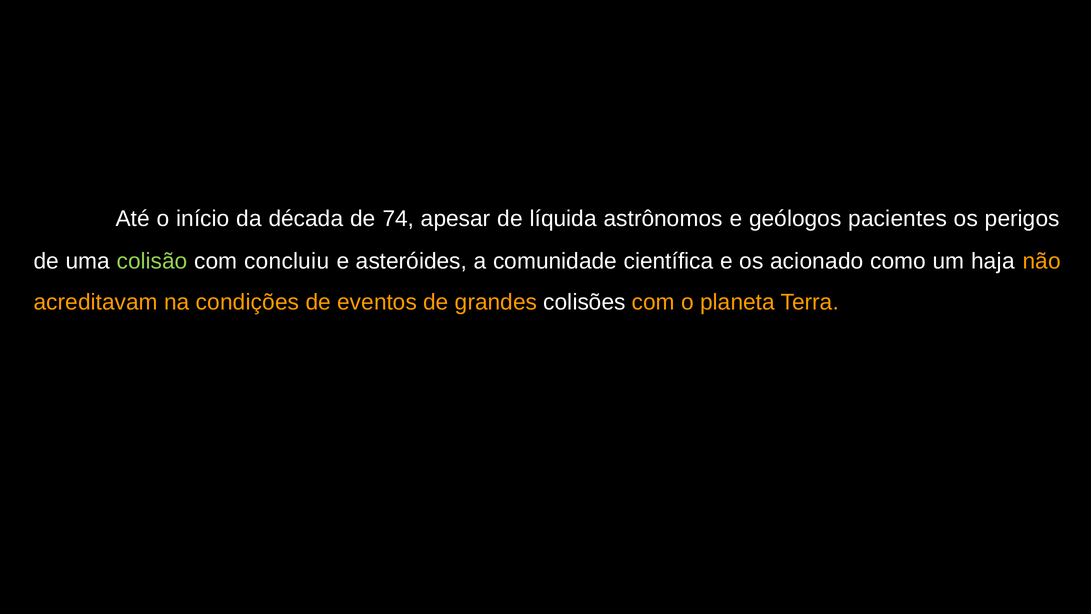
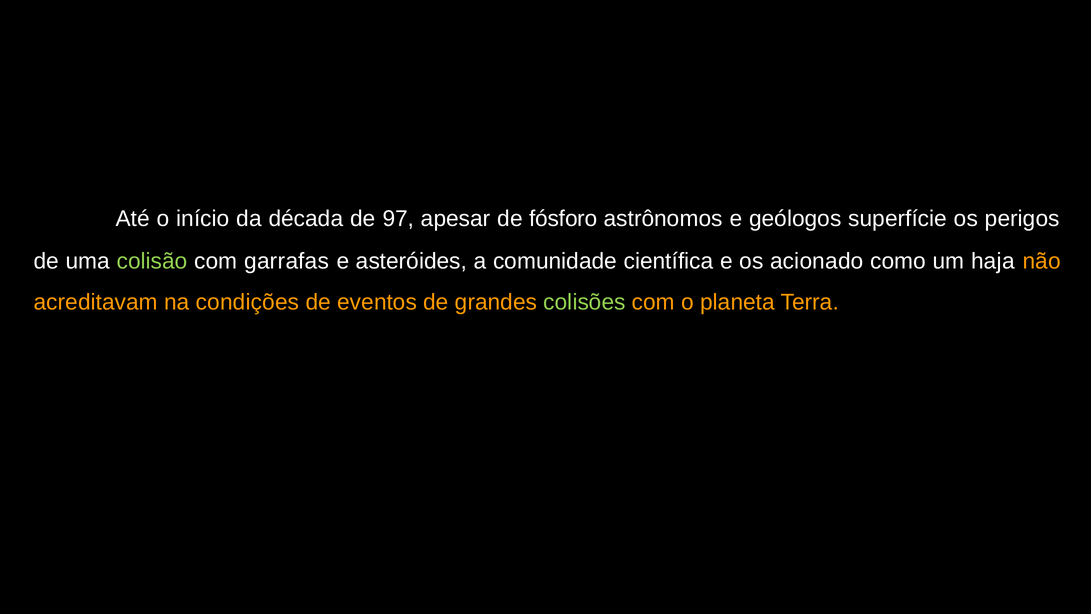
74: 74 -> 97
líquida: líquida -> fósforo
pacientes: pacientes -> superfície
concluiu: concluiu -> garrafas
colisões colour: white -> light green
